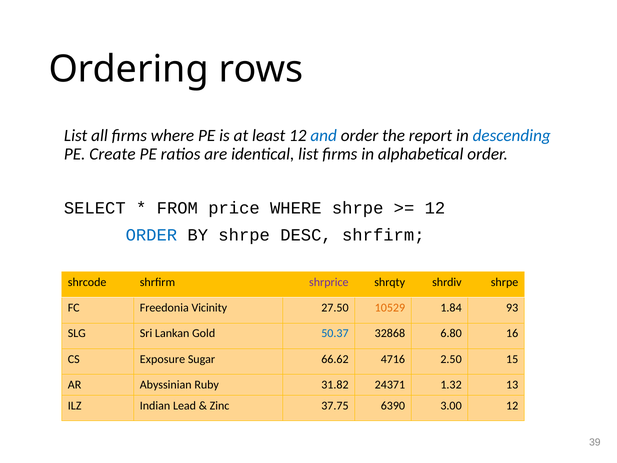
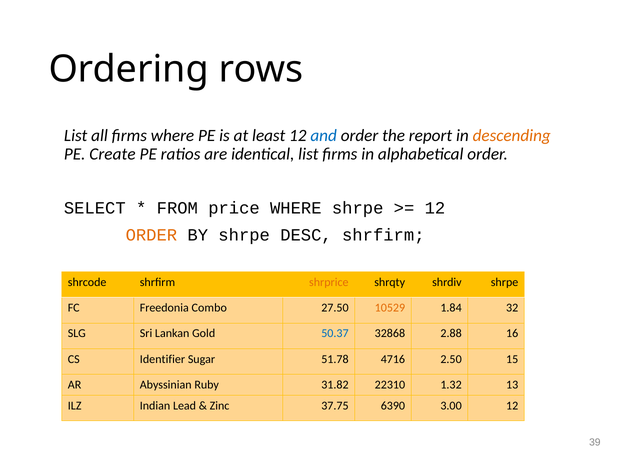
descending colour: blue -> orange
ORDER at (151, 235) colour: blue -> orange
shrprice colour: purple -> orange
Vicinity: Vicinity -> Combo
93: 93 -> 32
6.80: 6.80 -> 2.88
Exposure: Exposure -> Identifier
66.62: 66.62 -> 51.78
24371: 24371 -> 22310
